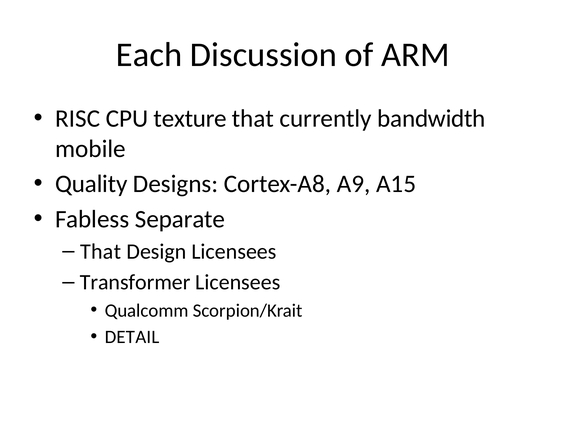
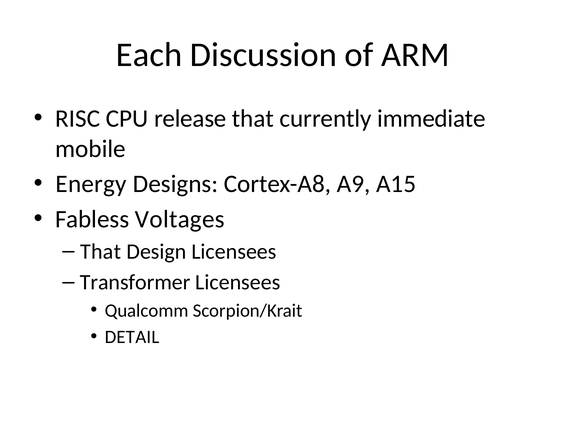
texture: texture -> release
bandwidth: bandwidth -> immediate
Quality: Quality -> Energy
Separate: Separate -> Voltages
